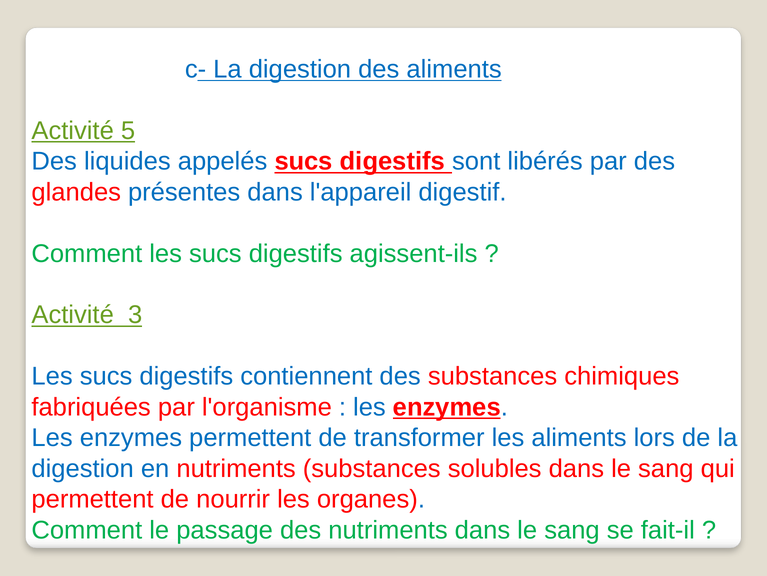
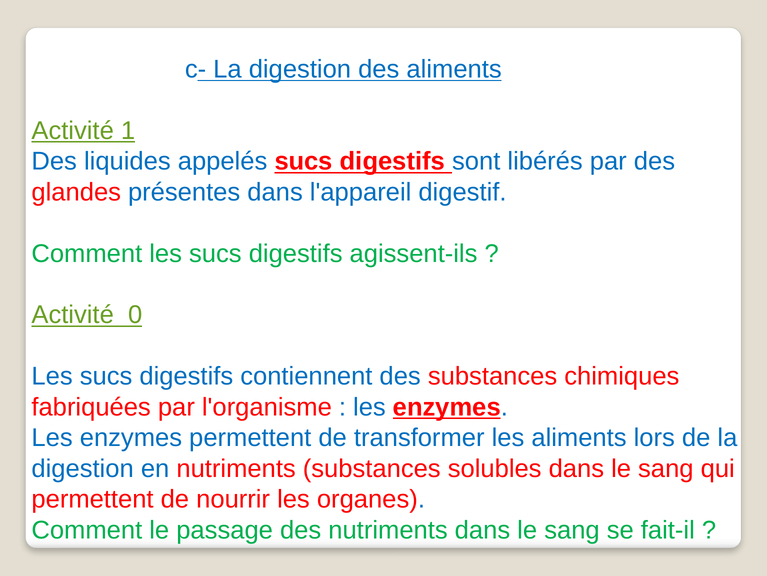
5: 5 -> 1
3: 3 -> 0
